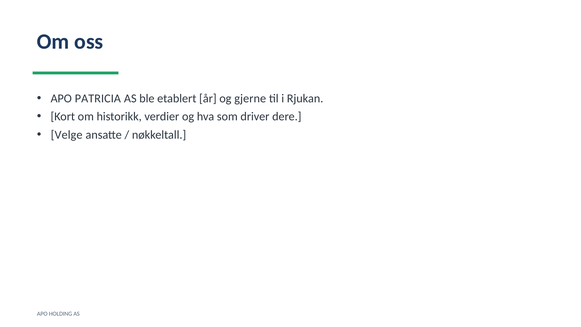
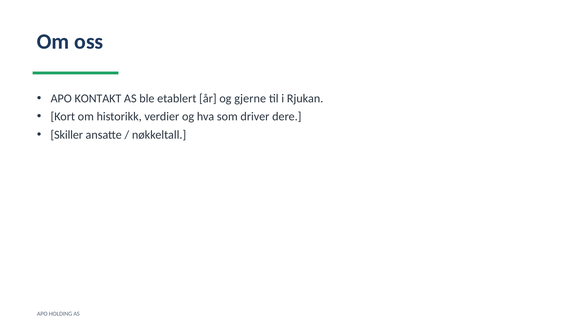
PATRICIA: PATRICIA -> KONTAKT
Velge: Velge -> Skiller
